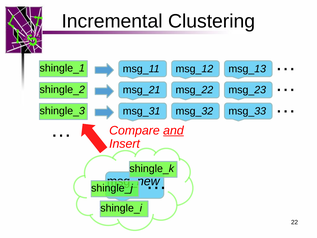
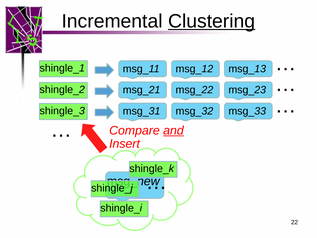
Clustering underline: none -> present
